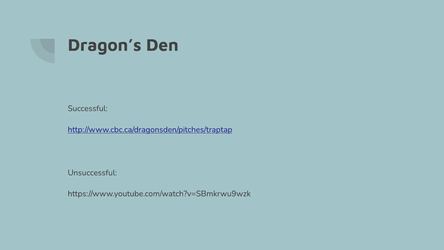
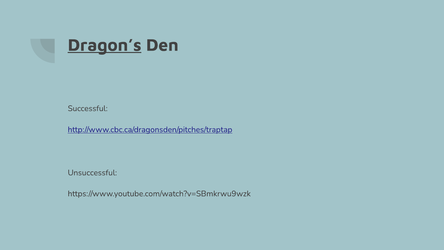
Dragon’s underline: none -> present
